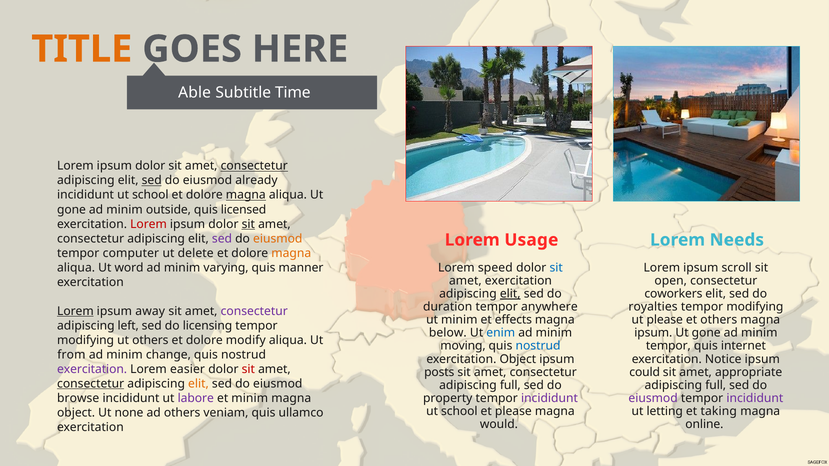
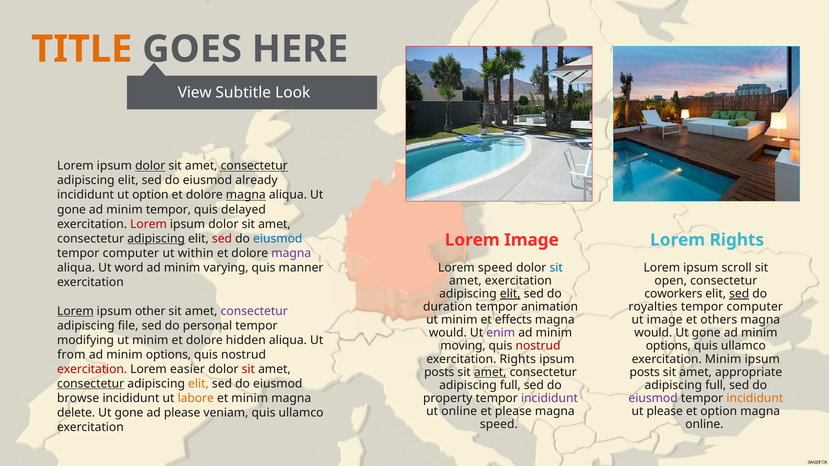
Able: Able -> View
Time: Time -> Look
dolor at (150, 166) underline: none -> present
sed at (152, 181) underline: present -> none
school at (150, 195): school -> option
minim outside: outside -> tempor
licensed: licensed -> delayed
sit at (248, 224) underline: present -> none
adipiscing at (156, 239) underline: none -> present
sed at (222, 239) colour: purple -> red
eiusmod at (278, 239) colour: orange -> blue
Lorem Usage: Usage -> Image
Lorem Needs: Needs -> Rights
delete: delete -> within
magna at (291, 253) colour: orange -> purple
sed at (739, 294) underline: none -> present
anywhere: anywhere -> animation
modifying at (755, 307): modifying -> computer
away: away -> other
ut please: please -> image
left: left -> file
licensing: licensing -> personal
below at (448, 333): below -> would
enim colour: blue -> purple
ipsum at (653, 333): ipsum -> would
others at (150, 340): others -> minim
modify: modify -> hidden
nostrud at (538, 346) colour: blue -> red
tempor at (668, 346): tempor -> options
internet at (743, 346): internet -> ullamco
change at (168, 355): change -> options
exercitation Object: Object -> Rights
exercitation Notice: Notice -> Minim
exercitation at (92, 369) colour: purple -> red
amet at (490, 372) underline: none -> present
could at (645, 372): could -> posts
labore colour: purple -> orange
incididunt at (755, 398) colour: purple -> orange
school at (459, 412): school -> online
ut letting: letting -> please
et taking: taking -> option
object at (76, 413): object -> delete
none at (129, 413): none -> gone
ad others: others -> please
would at (499, 425): would -> speed
